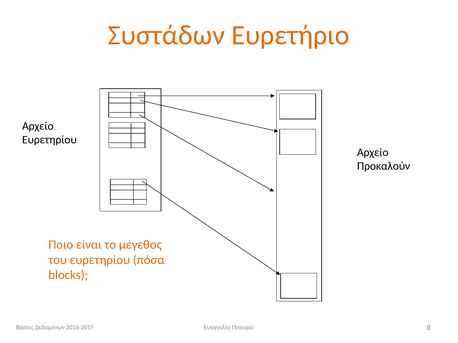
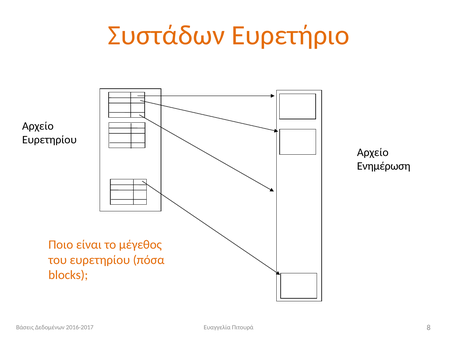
Προκαλούν: Προκαλούν -> Ενημέρωση
